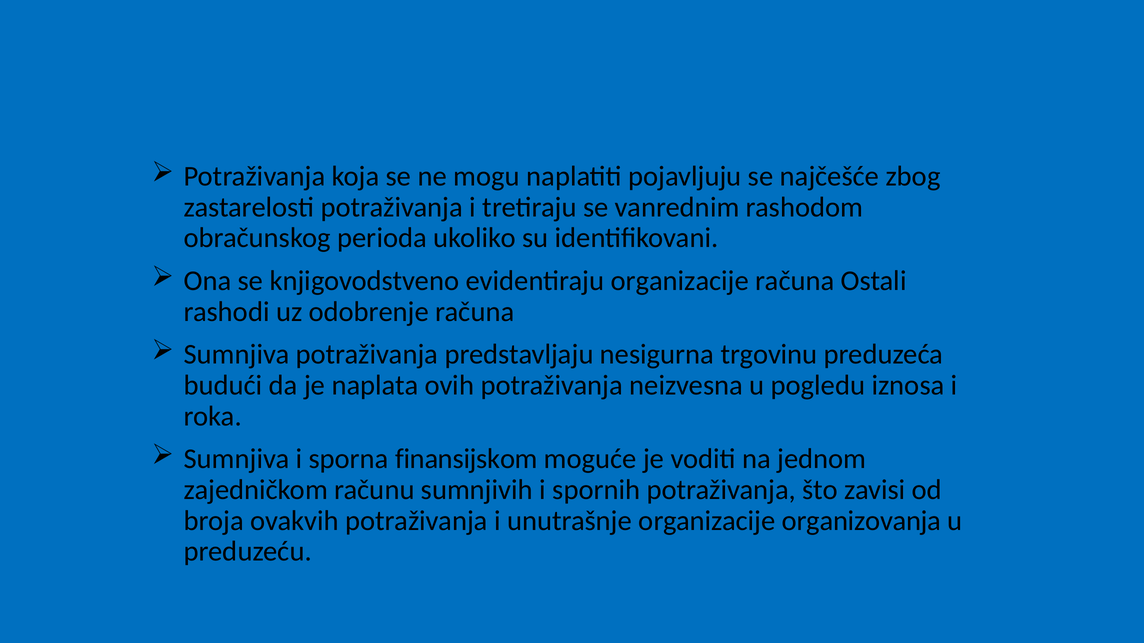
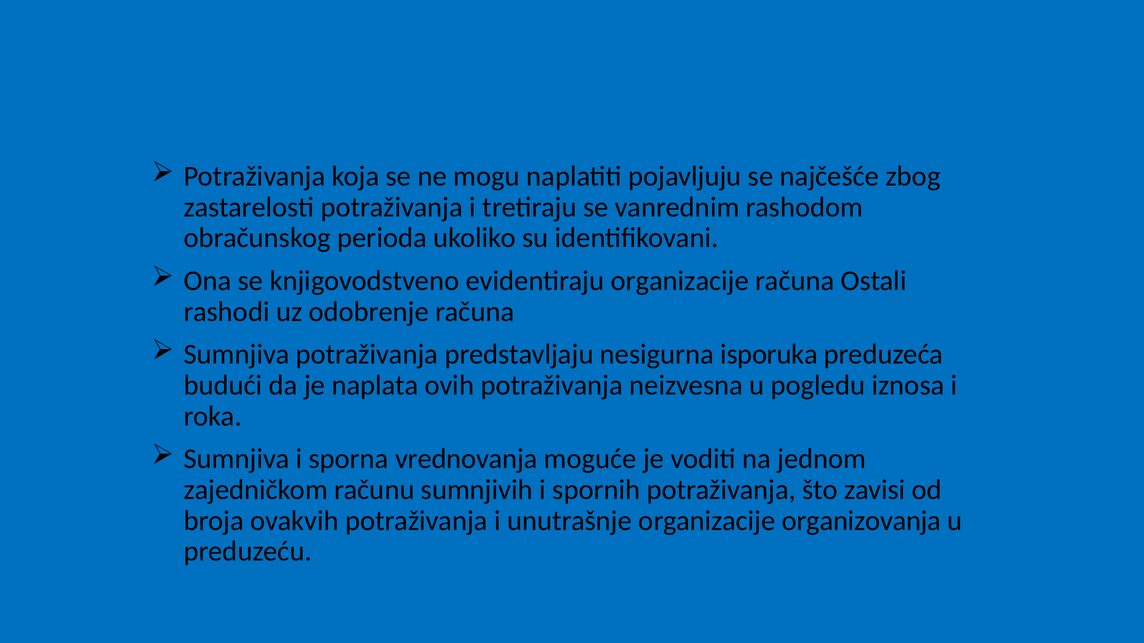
trgovinu: trgovinu -> isporuka
finansijskom: finansijskom -> vrednovanja
